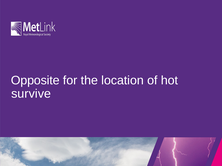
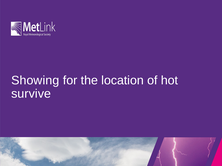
Opposite: Opposite -> Showing
